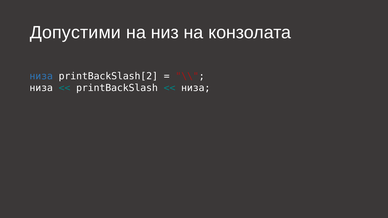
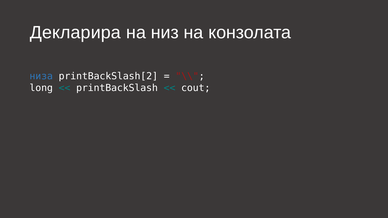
Допустими: Допустими -> Декларира
низа at (41, 88): низа -> long
низа at (196, 88): низа -> cout
